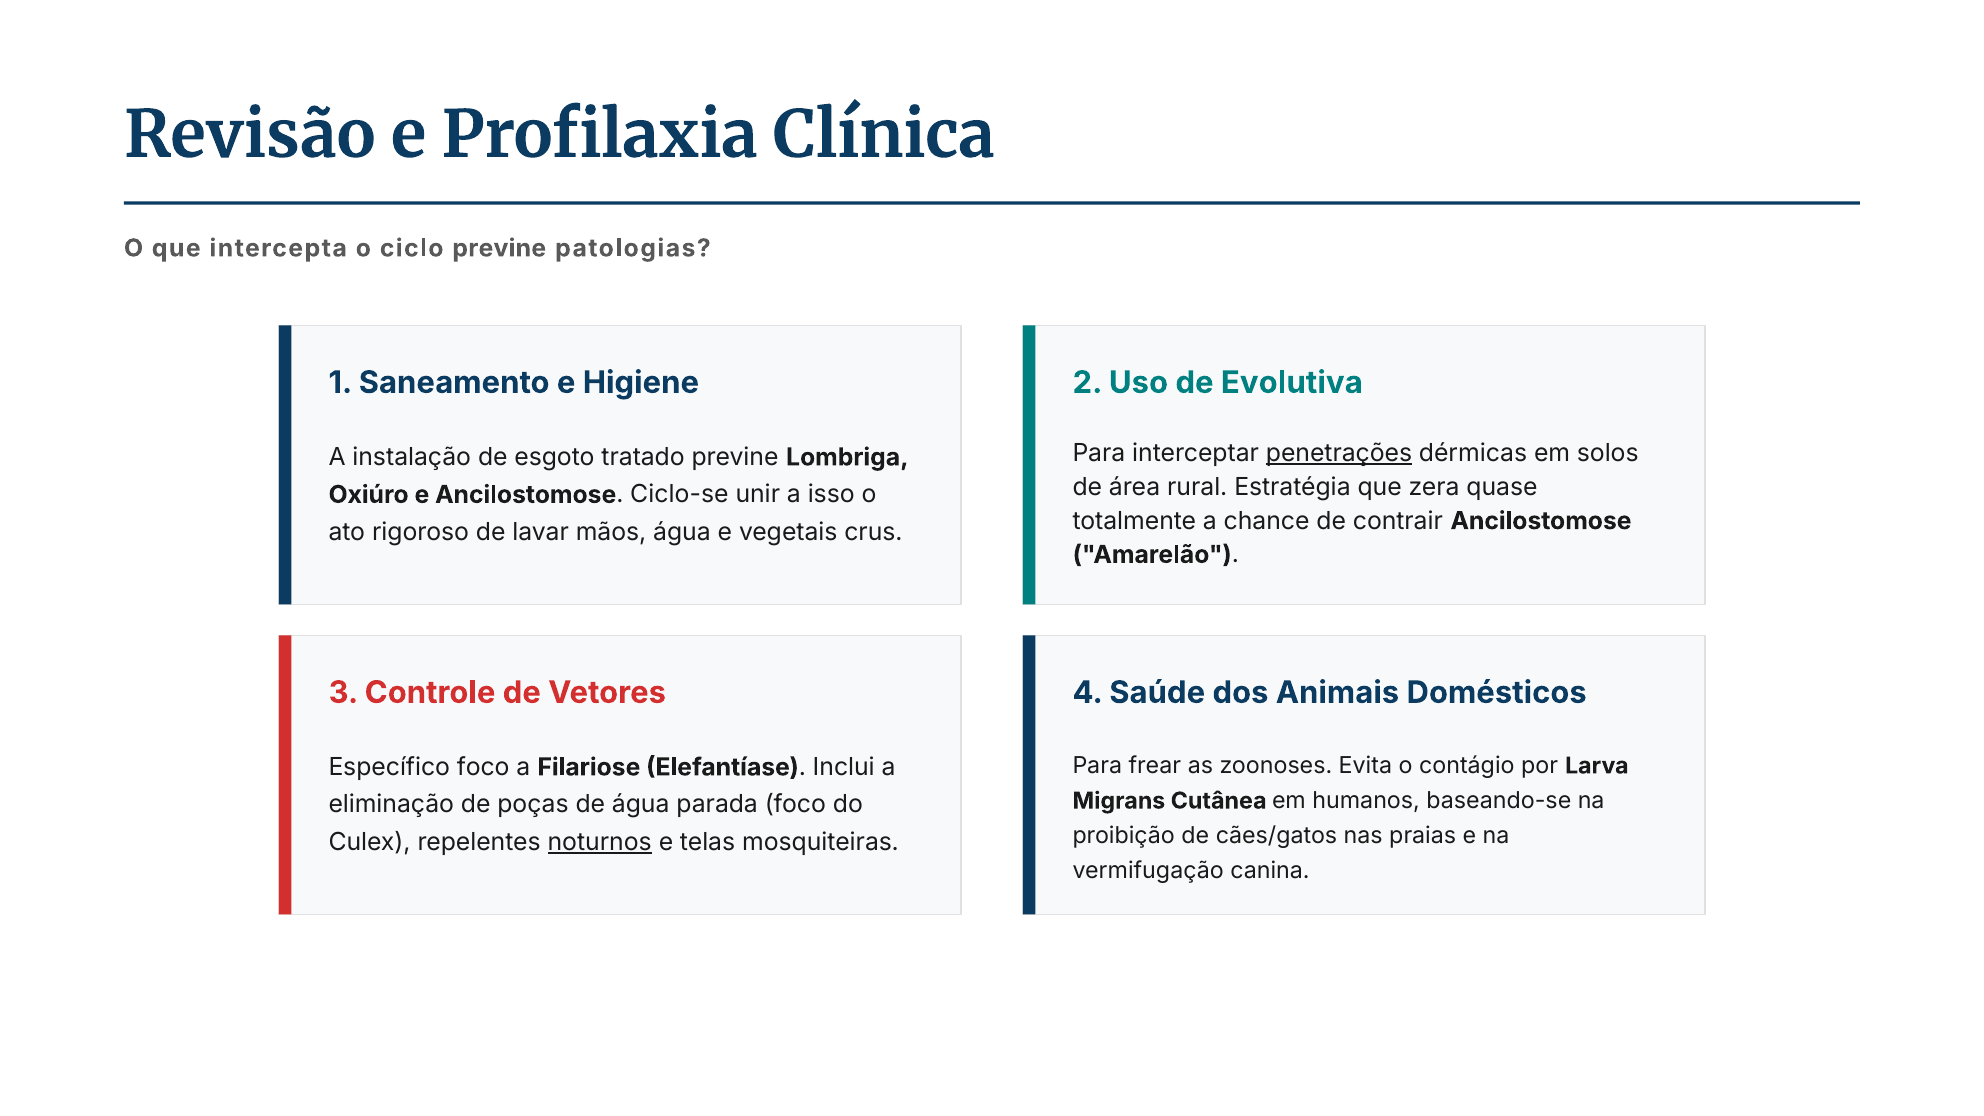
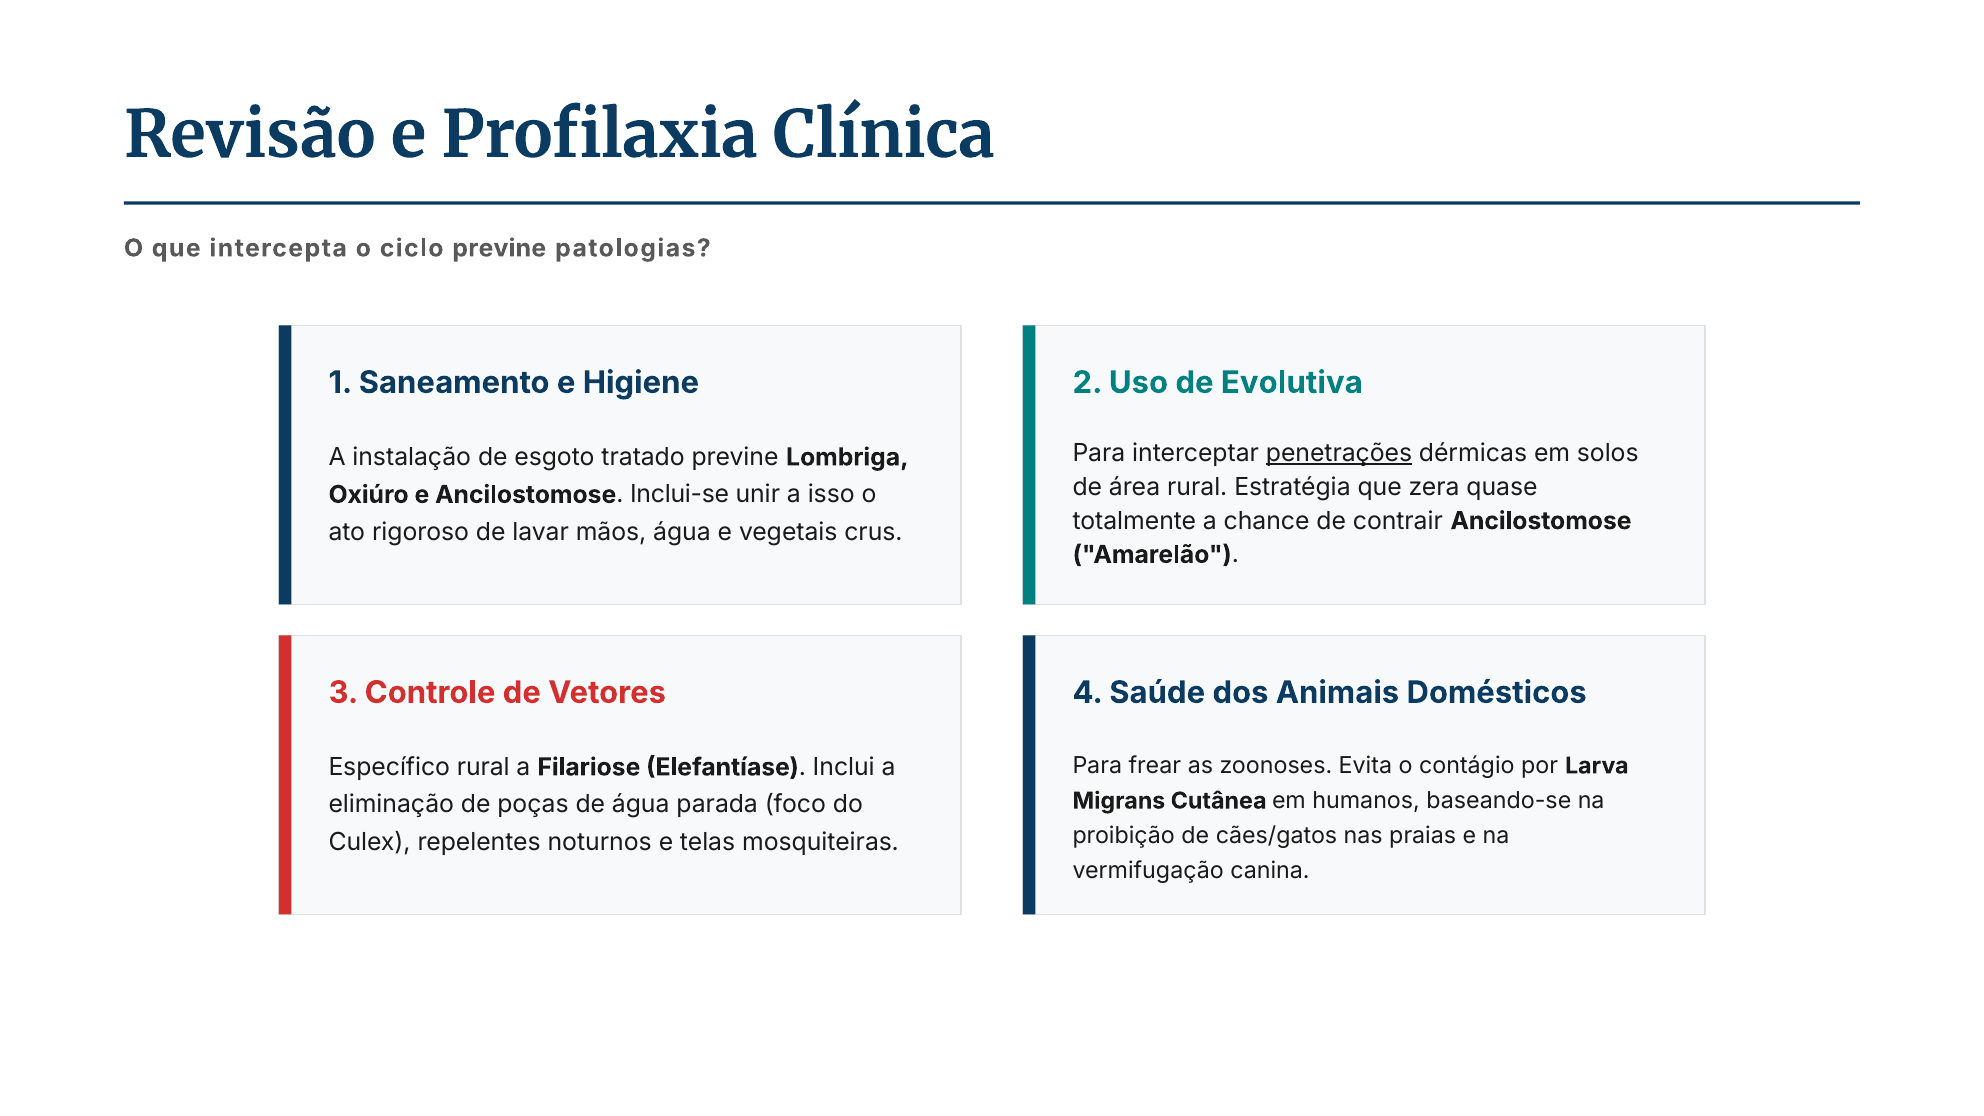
Ciclo-se: Ciclo-se -> Inclui-se
Específico foco: foco -> rural
noturnos underline: present -> none
